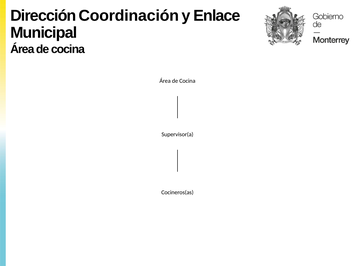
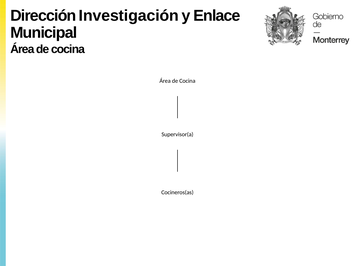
Coordinación: Coordinación -> Investigación
